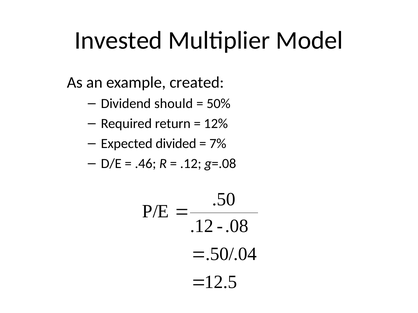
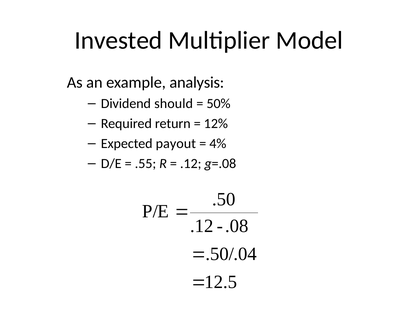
created: created -> analysis
divided: divided -> payout
7%: 7% -> 4%
.46: .46 -> .55
